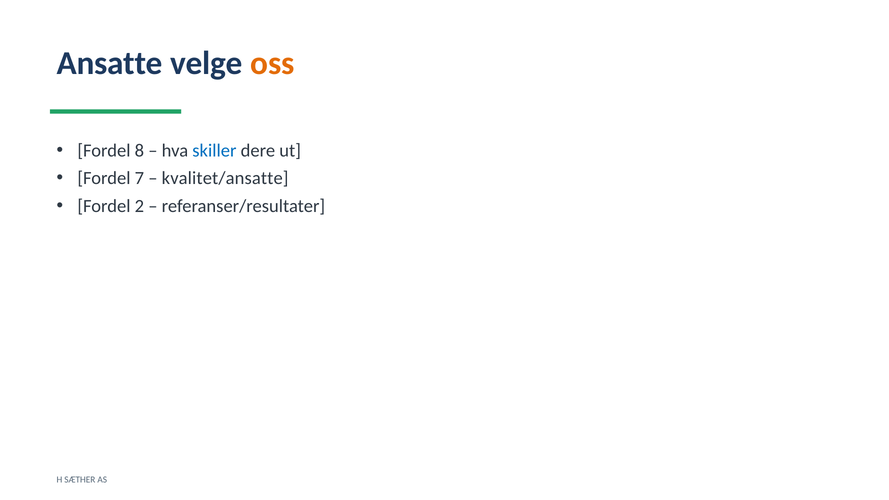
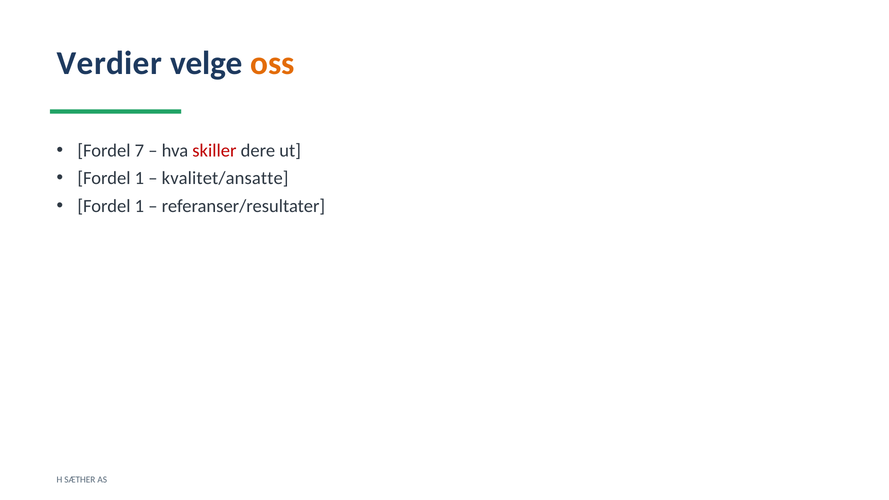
Ansatte: Ansatte -> Verdier
8: 8 -> 7
skiller colour: blue -> red
7 at (139, 178): 7 -> 1
2 at (139, 206): 2 -> 1
